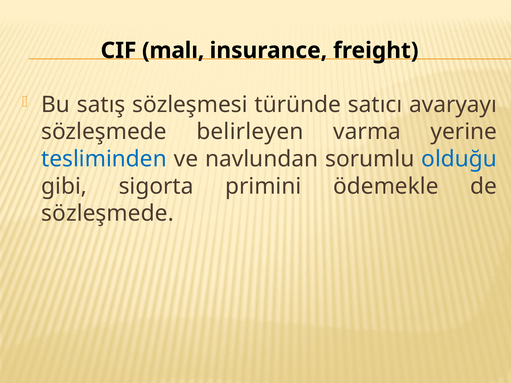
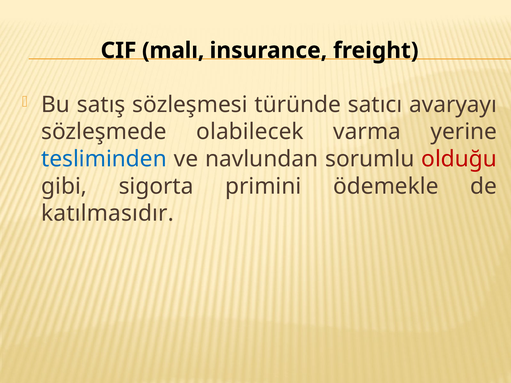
belirleyen: belirleyen -> olabilecek
olduğu colour: blue -> red
sözleşmede at (108, 214): sözleşmede -> katılmasıdır
